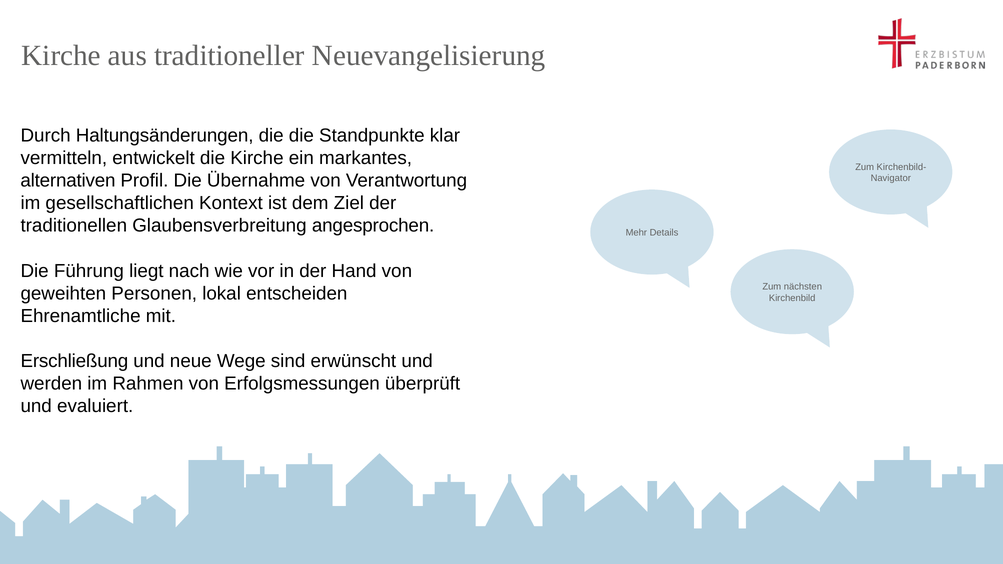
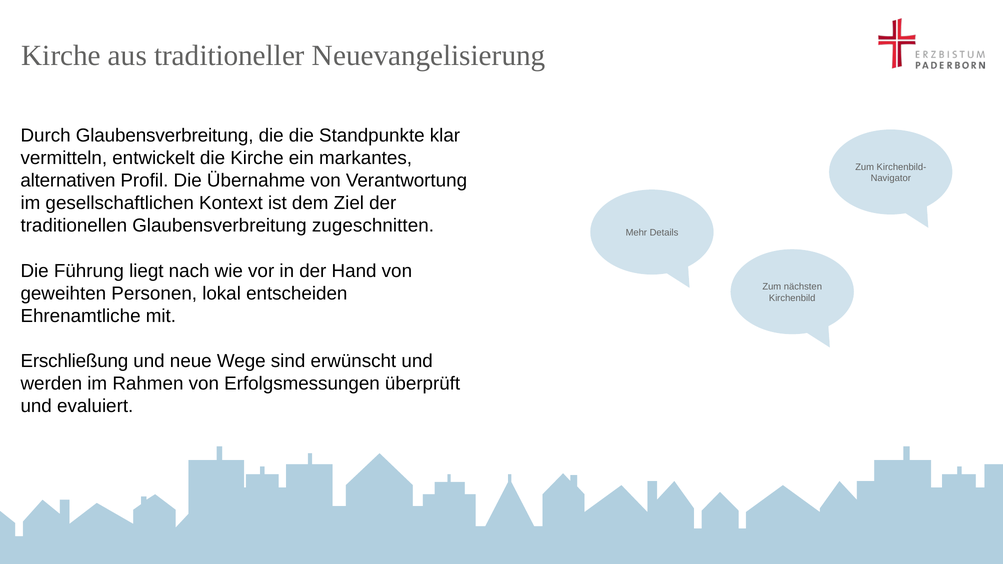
Durch Haltungsänderungen: Haltungsänderungen -> Glaubensverbreitung
angesprochen: angesprochen -> zugeschnitten
